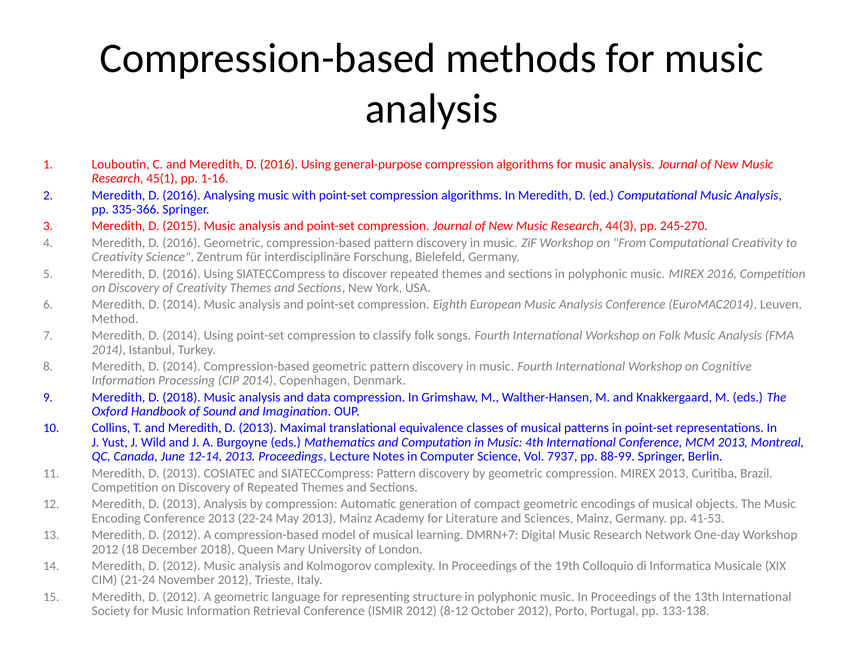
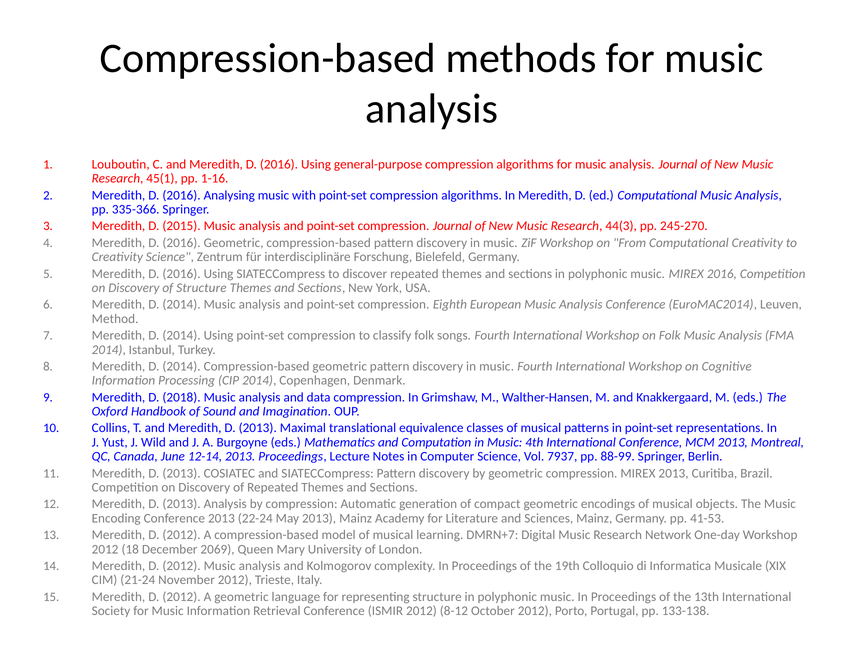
of Creativity: Creativity -> Structure
December 2018: 2018 -> 2069
